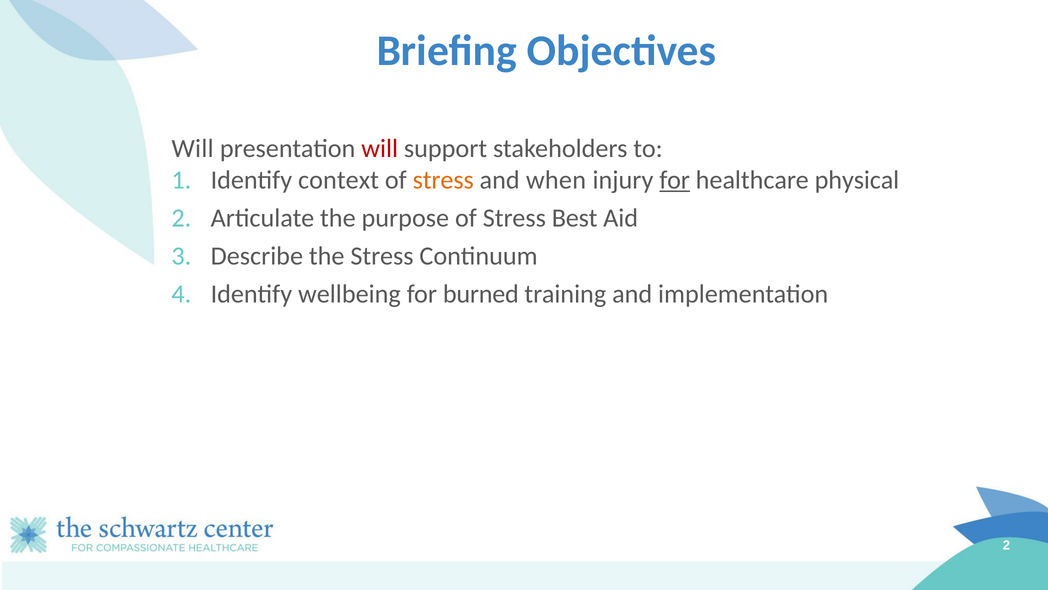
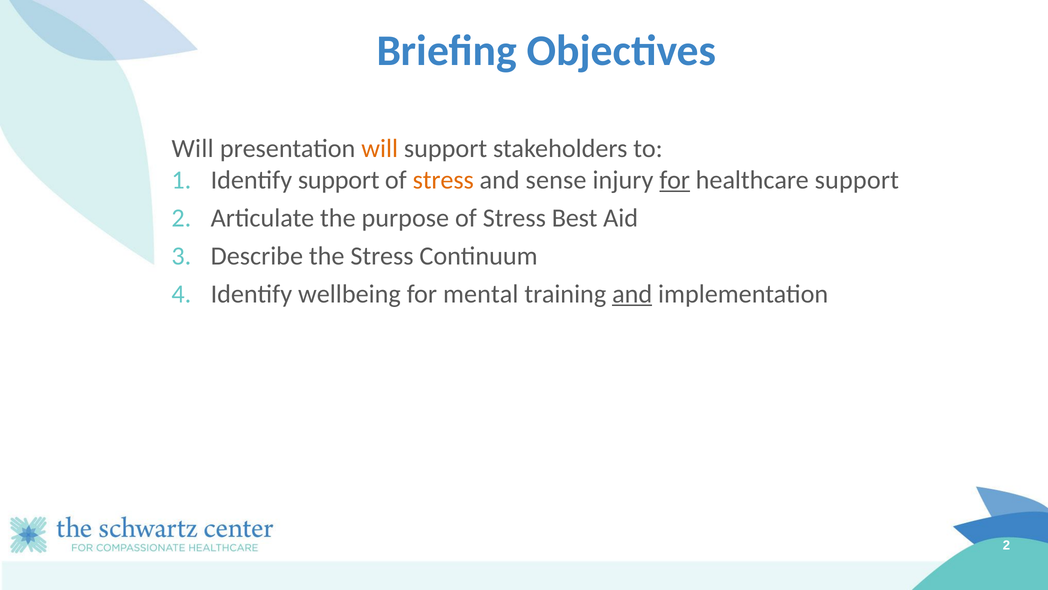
will at (380, 148) colour: red -> orange
Identify context: context -> support
when: when -> sense
healthcare physical: physical -> support
burned: burned -> mental
and at (632, 294) underline: none -> present
